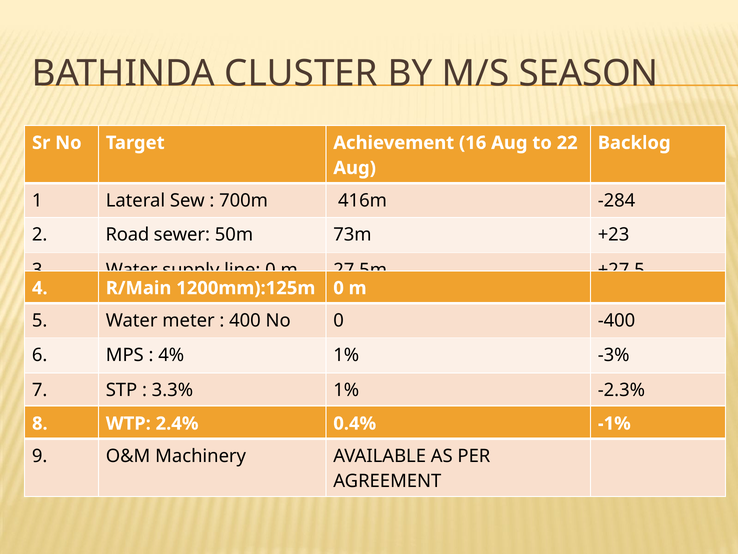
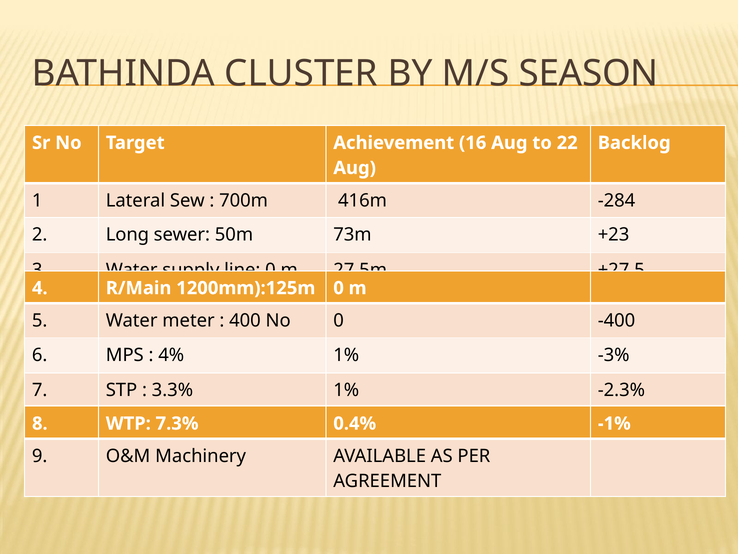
Road: Road -> Long
2.4%: 2.4% -> 7.3%
